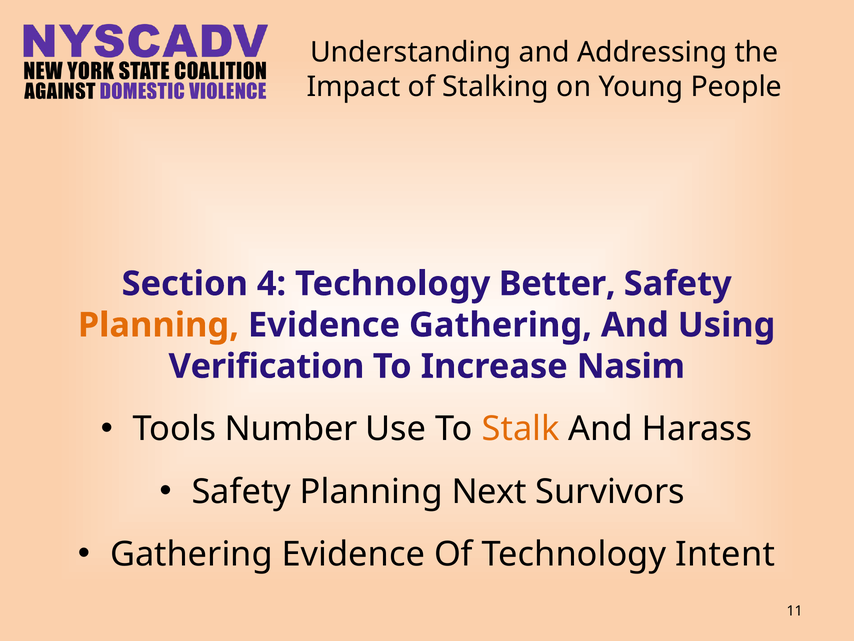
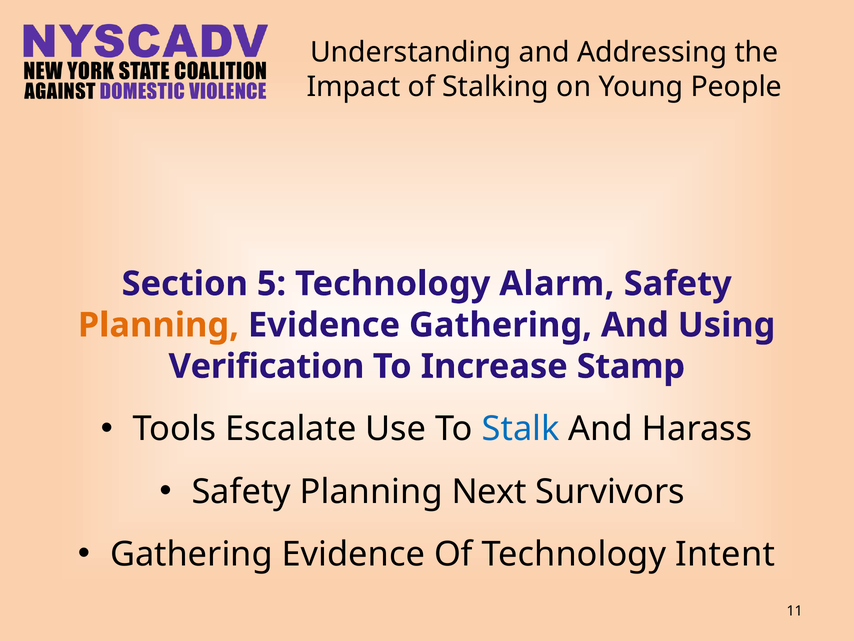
4: 4 -> 5
Better: Better -> Alarm
Nasim: Nasim -> Stamp
Number: Number -> Escalate
Stalk colour: orange -> blue
